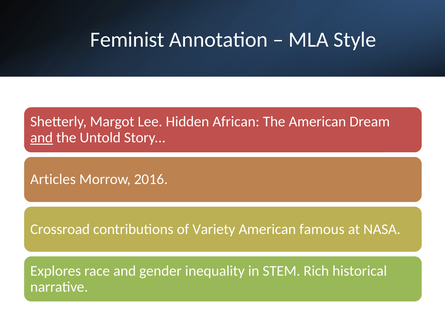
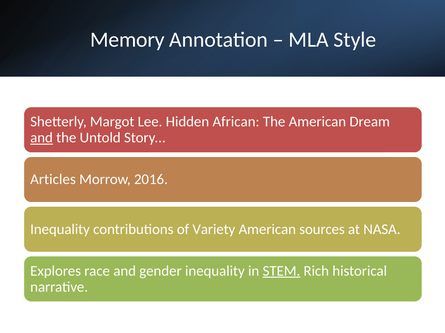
Feminist: Feminist -> Memory
Crossroad at (60, 230): Crossroad -> Inequality
famous: famous -> sources
STEM underline: none -> present
